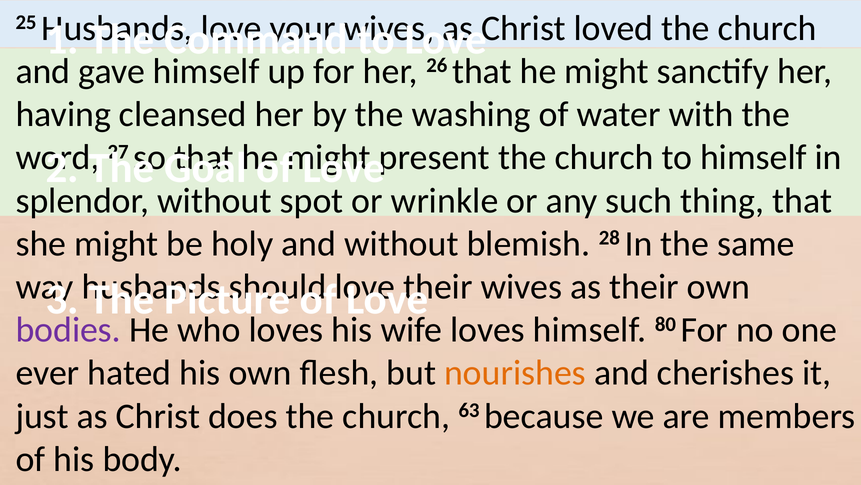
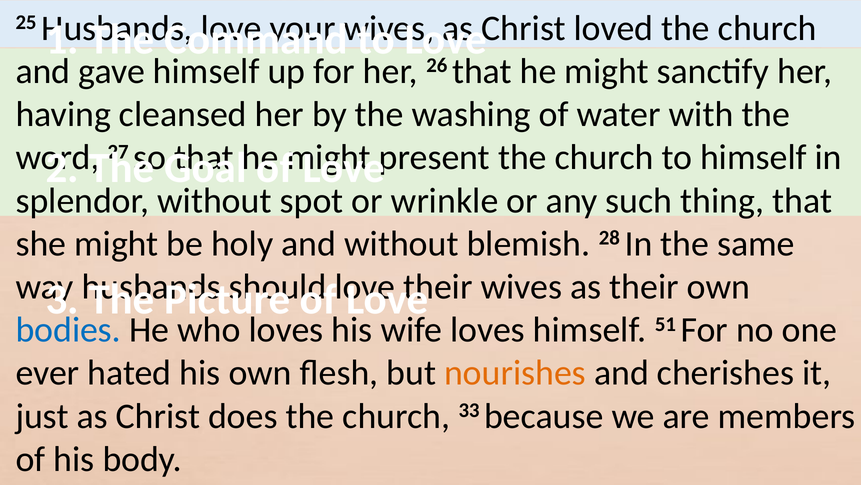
bodies colour: purple -> blue
80: 80 -> 51
63: 63 -> 33
